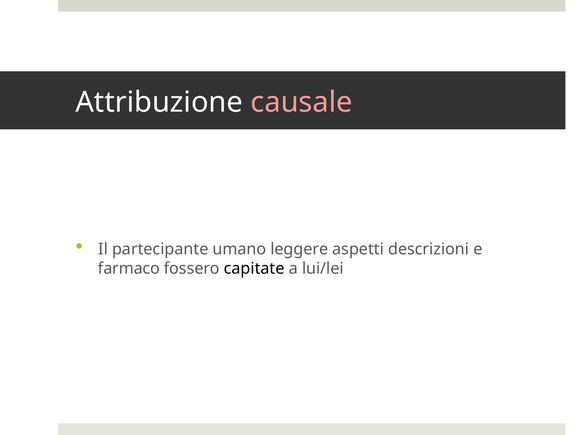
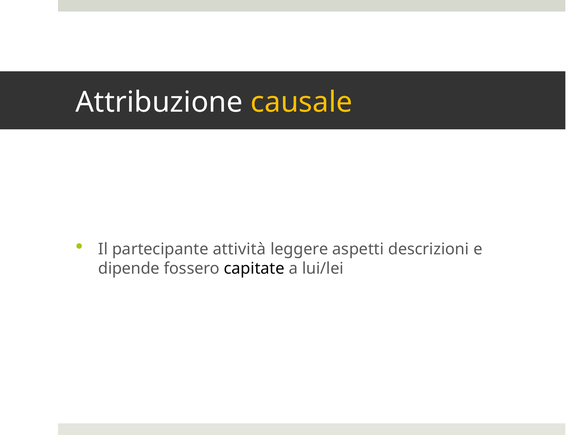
causale colour: pink -> yellow
umano: umano -> attività
farmaco: farmaco -> dipende
